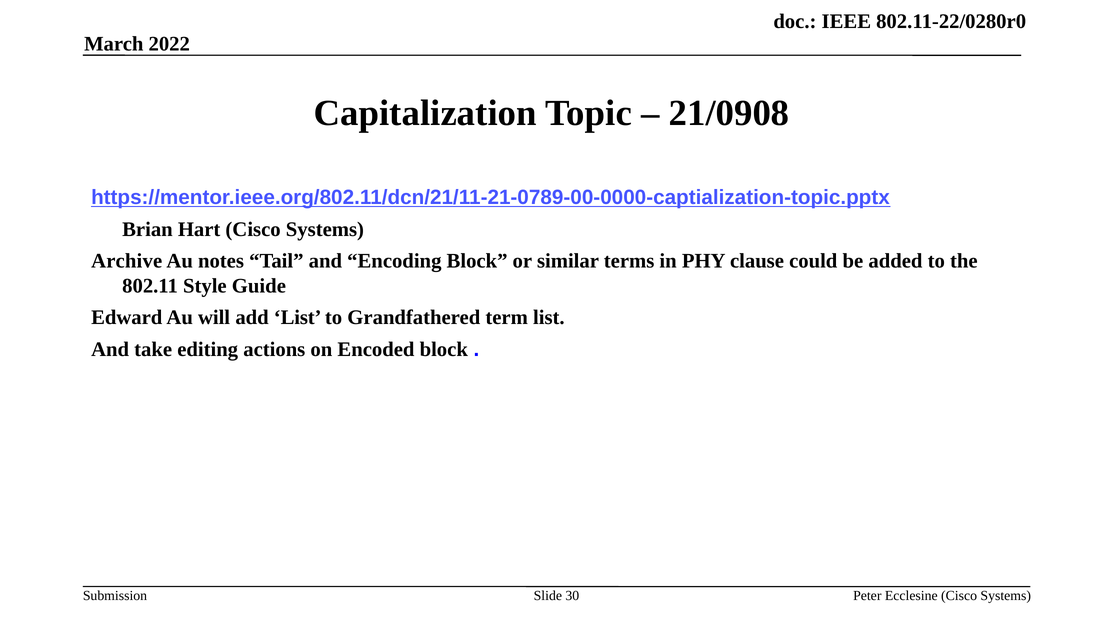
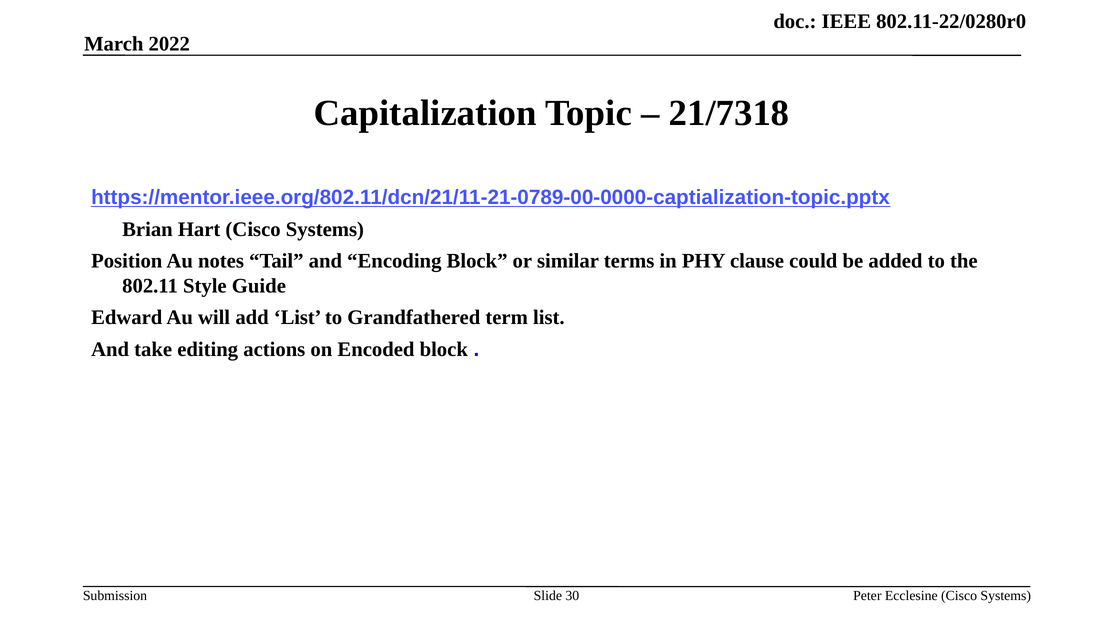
21/0908: 21/0908 -> 21/7318
Archive: Archive -> Position
